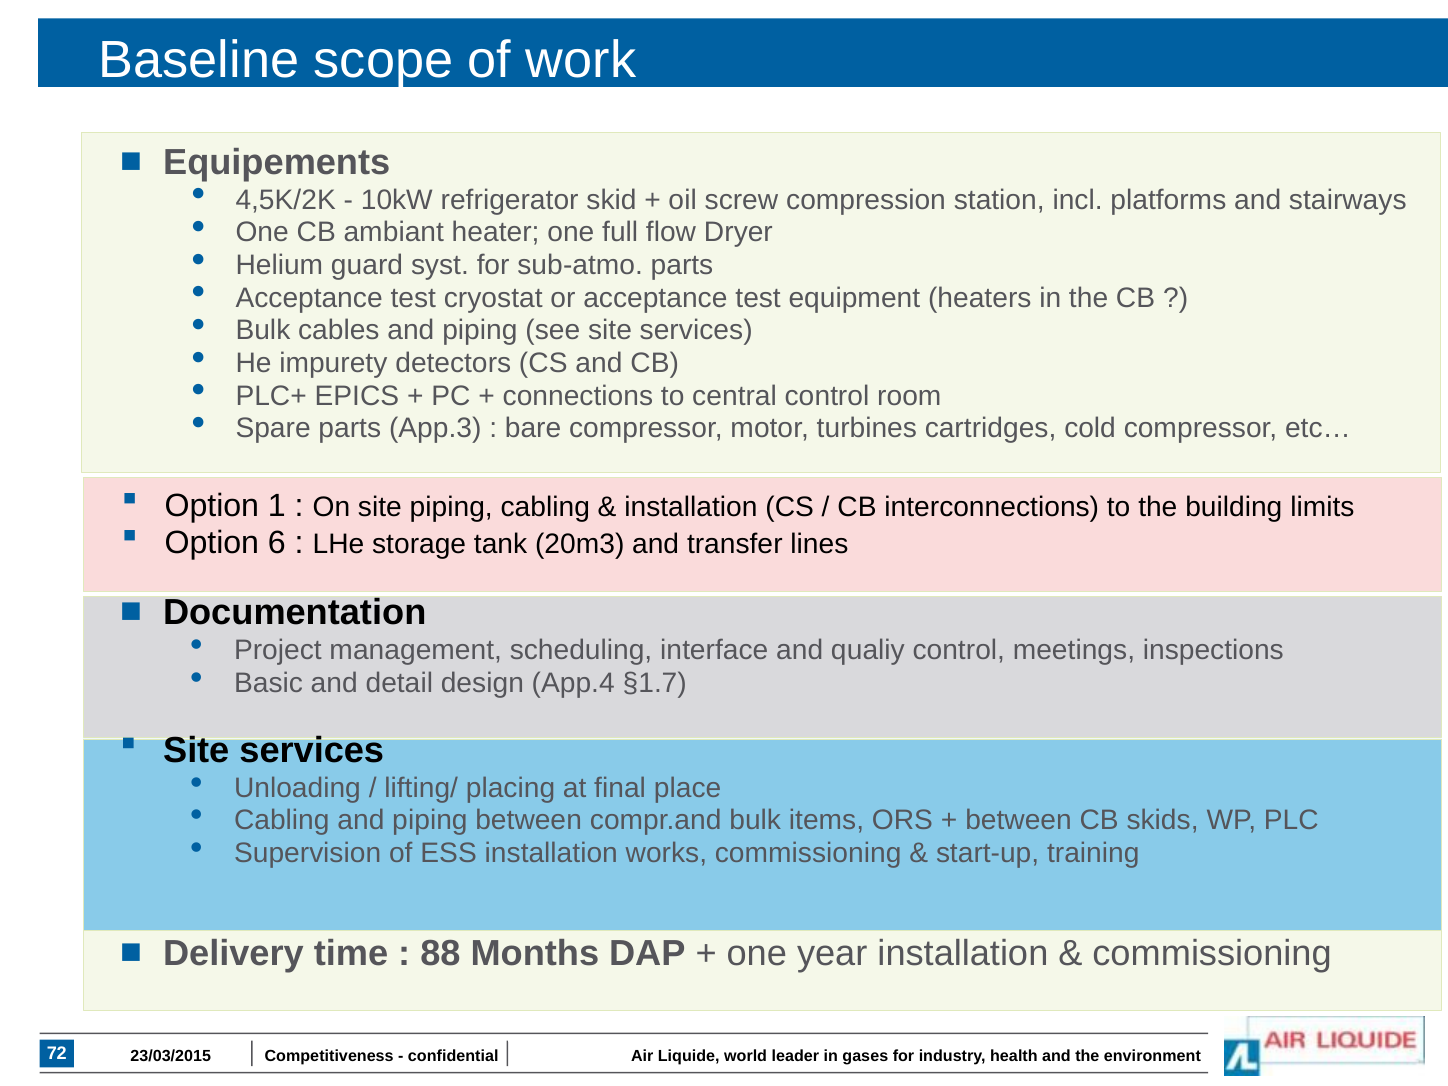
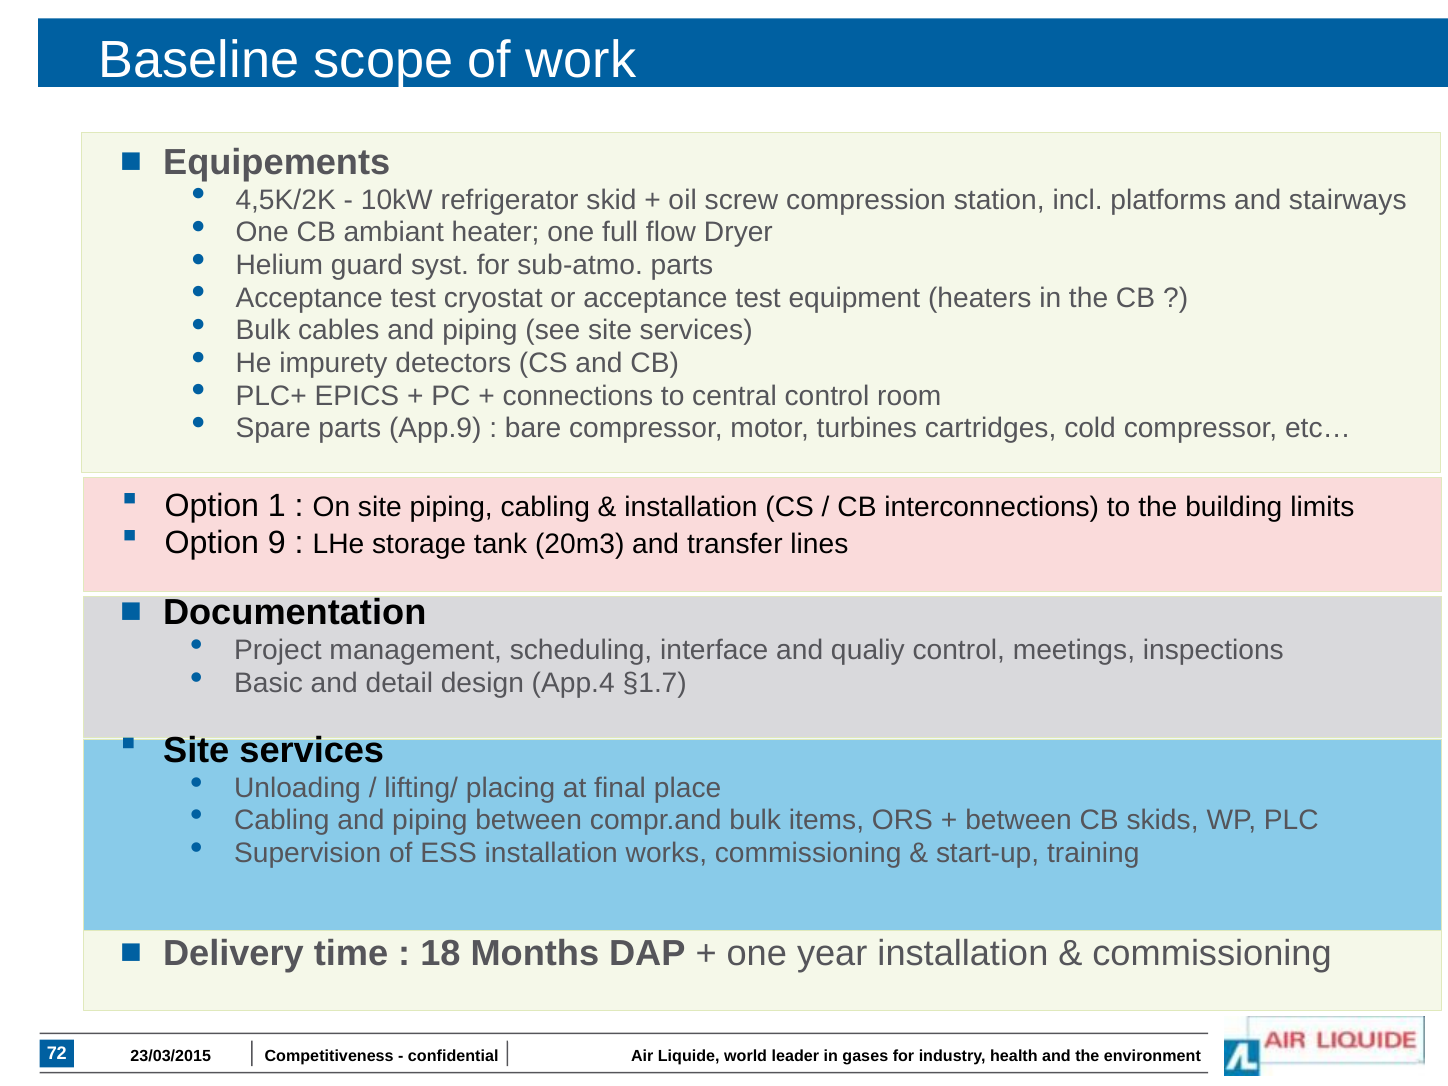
App.3: App.3 -> App.9
6: 6 -> 9
88: 88 -> 18
